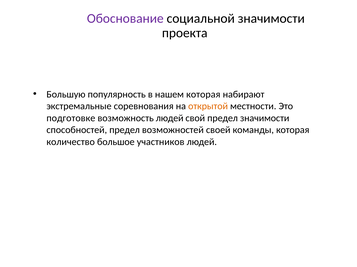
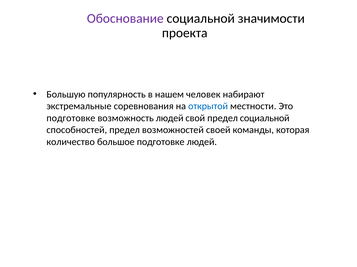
нашем которая: которая -> человек
открытой colour: orange -> blue
предел значимости: значимости -> социальной
большое участников: участников -> подготовке
